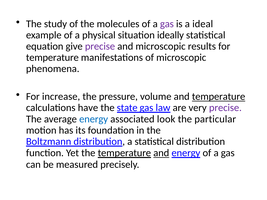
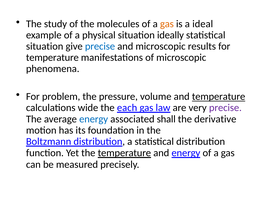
gas at (167, 24) colour: purple -> orange
equation at (45, 46): equation -> situation
precise at (100, 46) colour: purple -> blue
increase: increase -> problem
have: have -> wide
state: state -> each
look: look -> shall
particular: particular -> derivative
and at (161, 153) underline: present -> none
